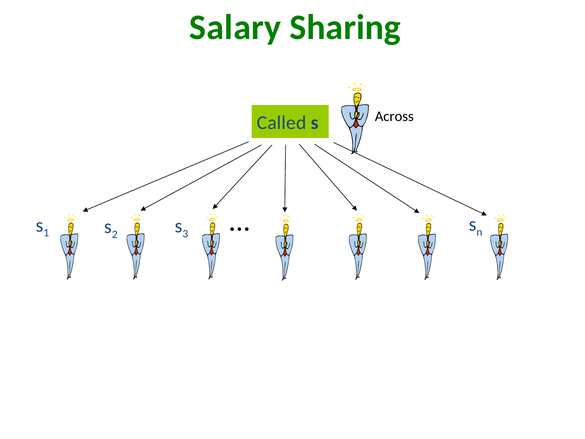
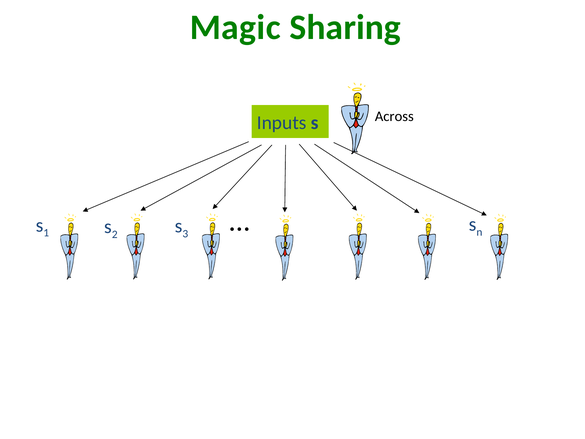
Salary: Salary -> Magic
Called: Called -> Inputs
